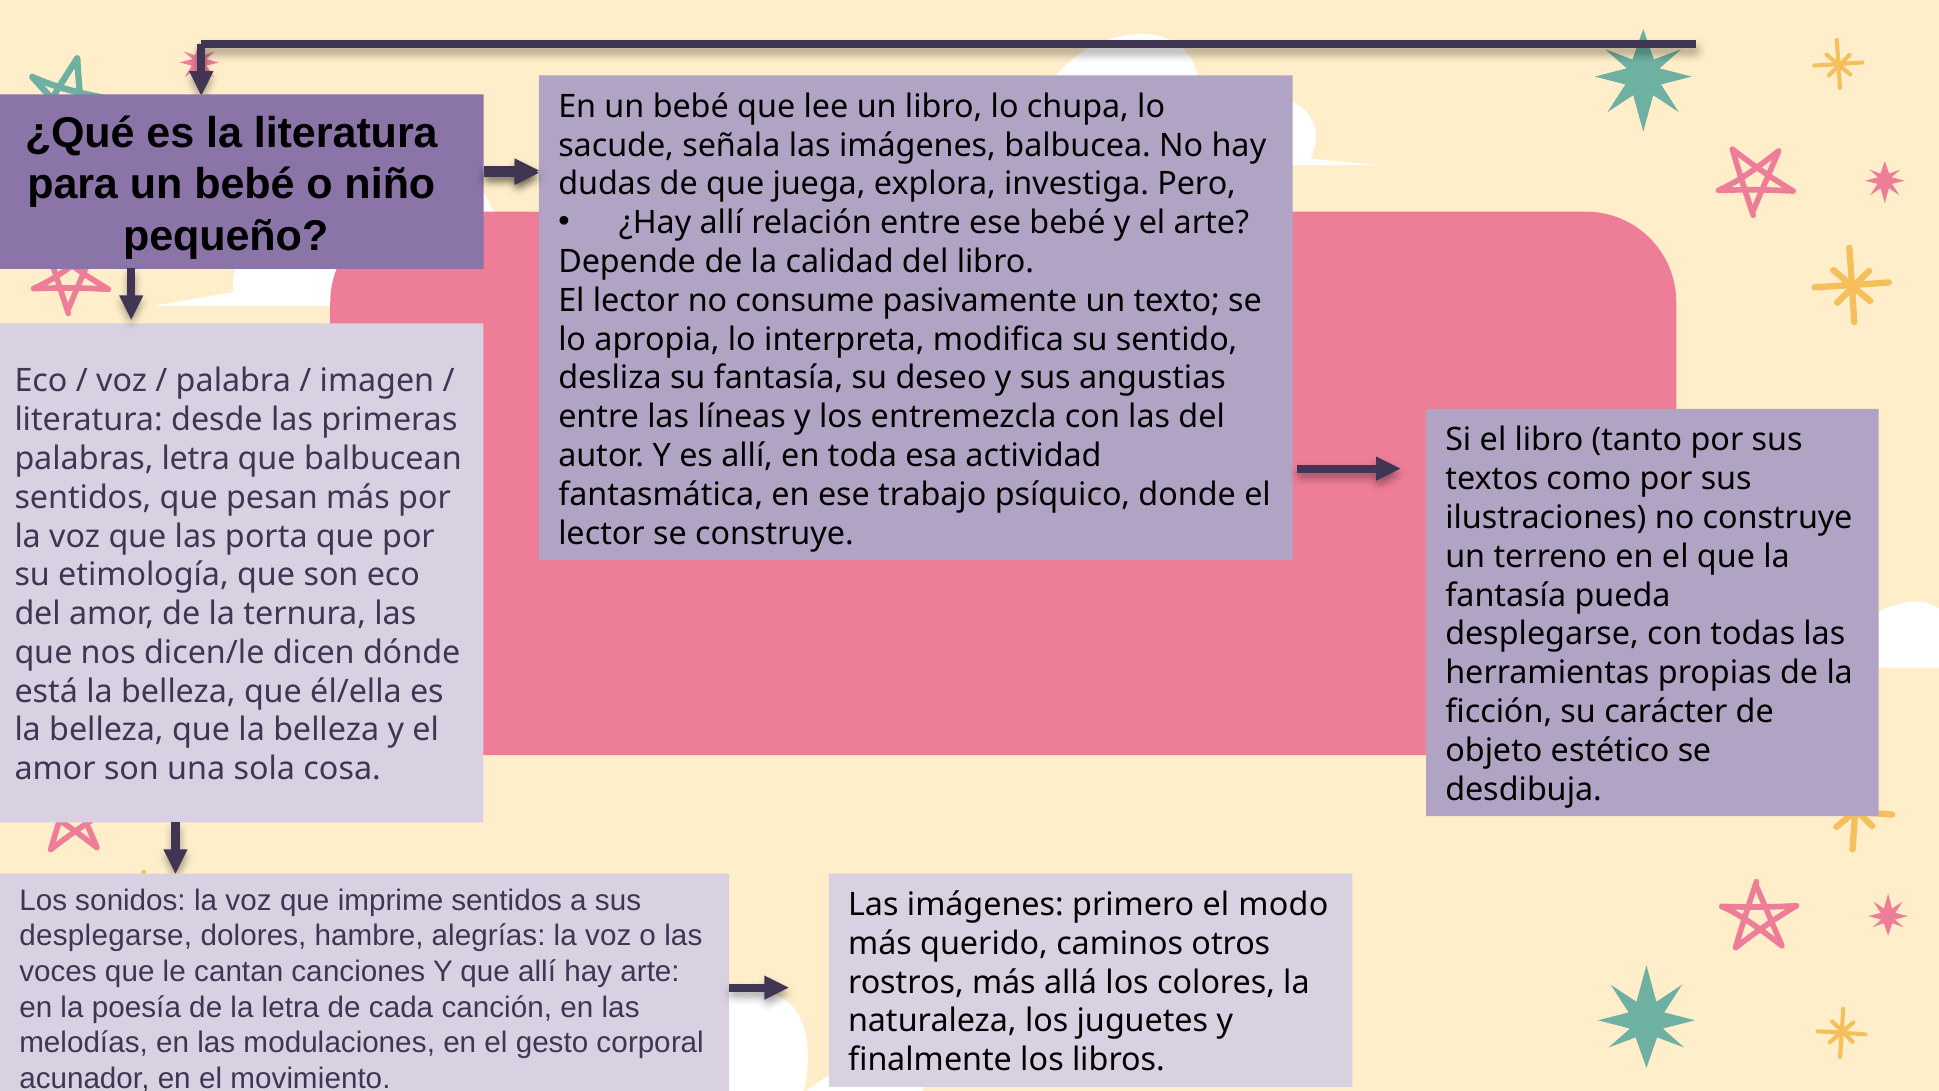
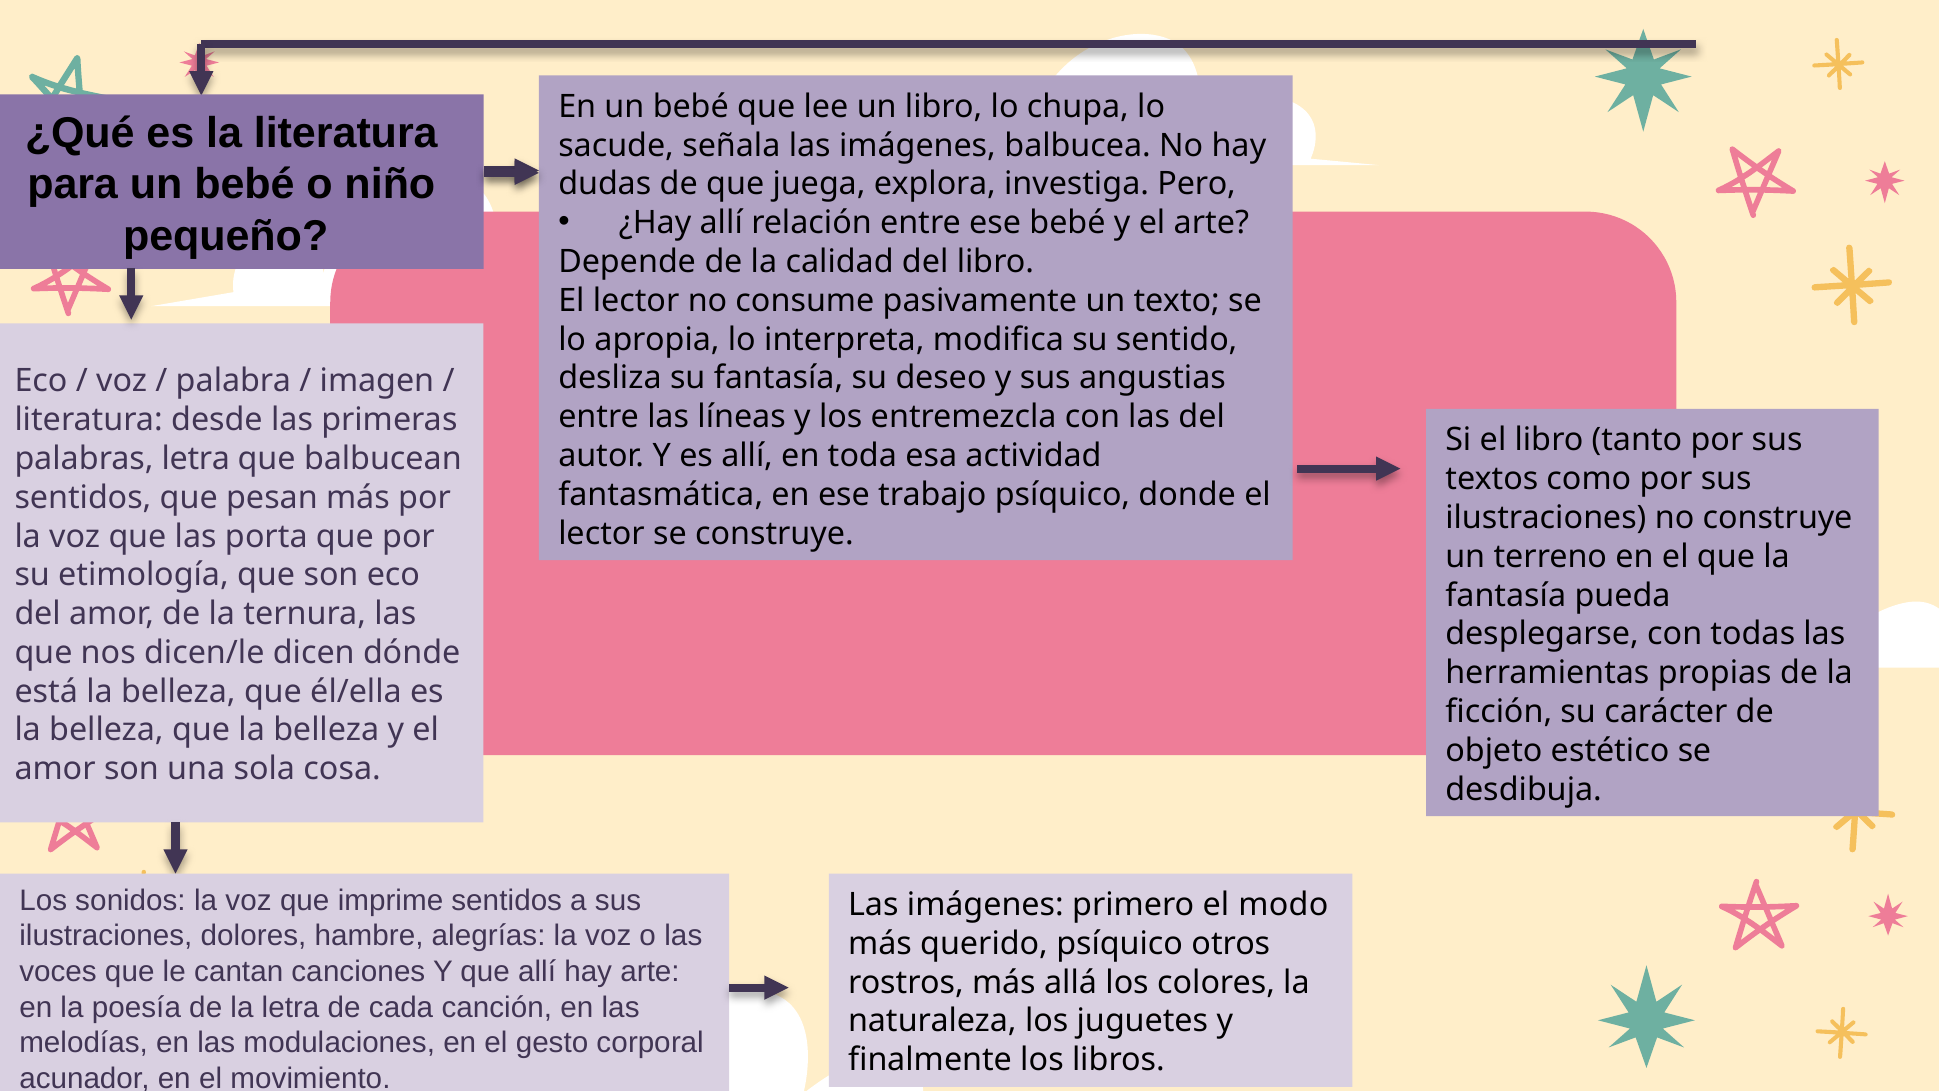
desplegarse at (106, 936): desplegarse -> ilustraciones
querido caminos: caminos -> psíquico
